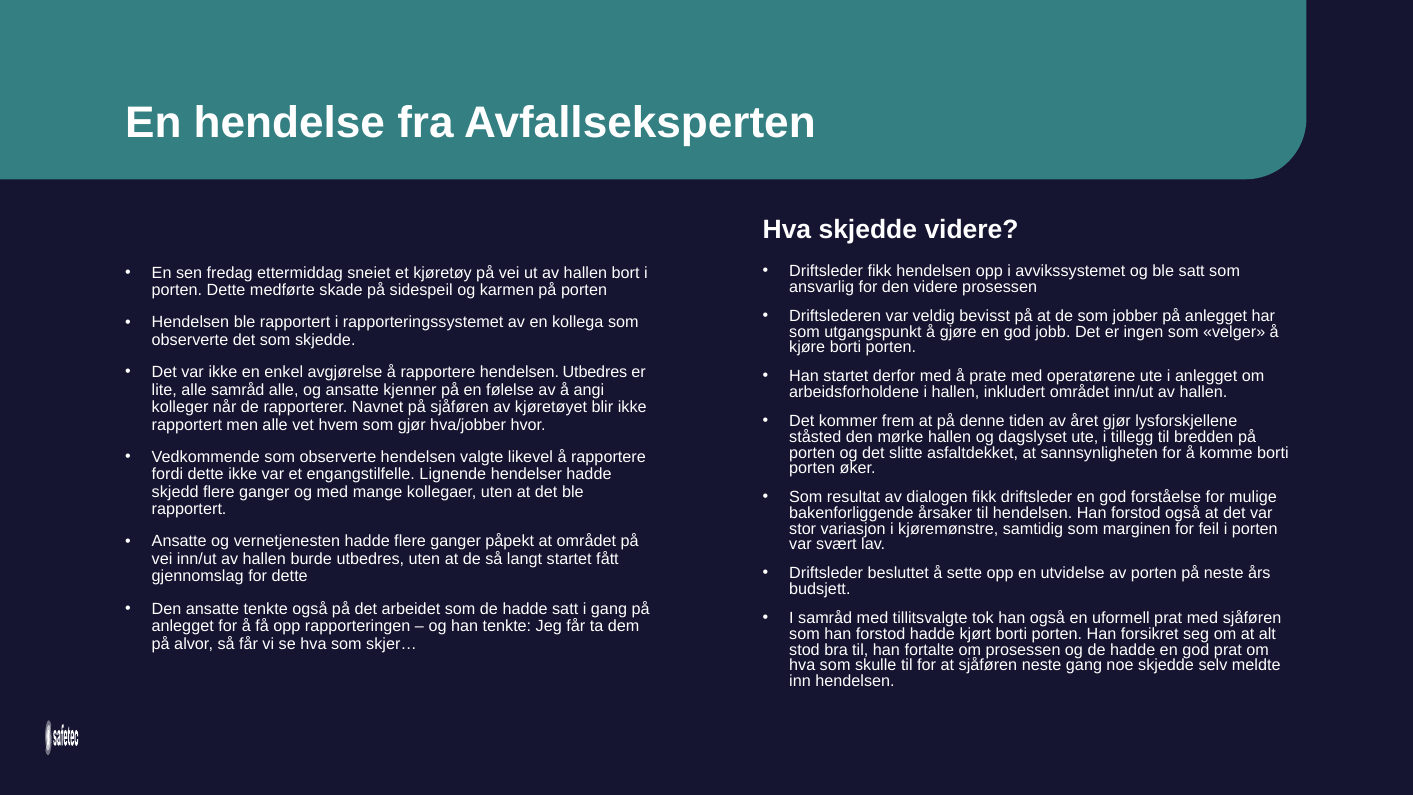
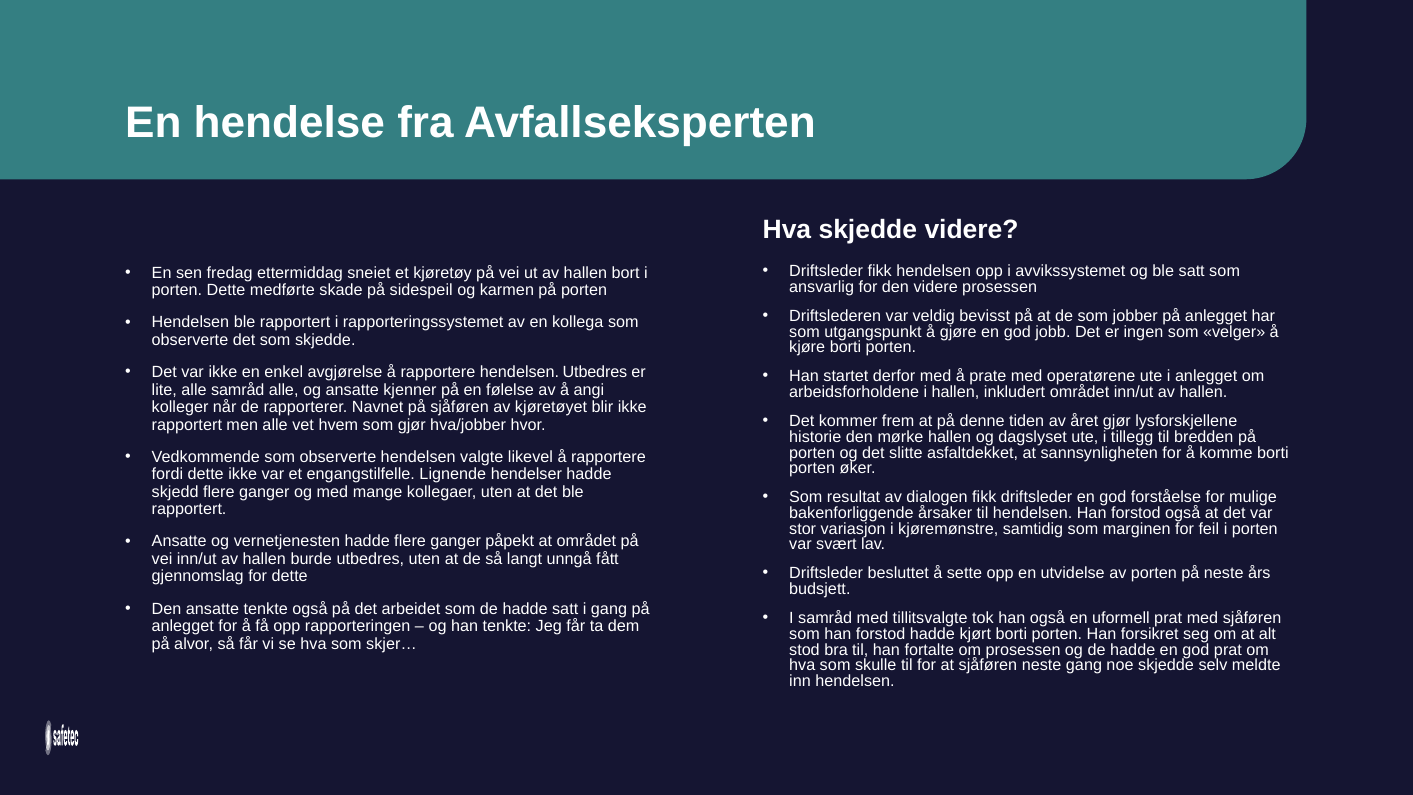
ståsted: ståsted -> historie
langt startet: startet -> unngå
